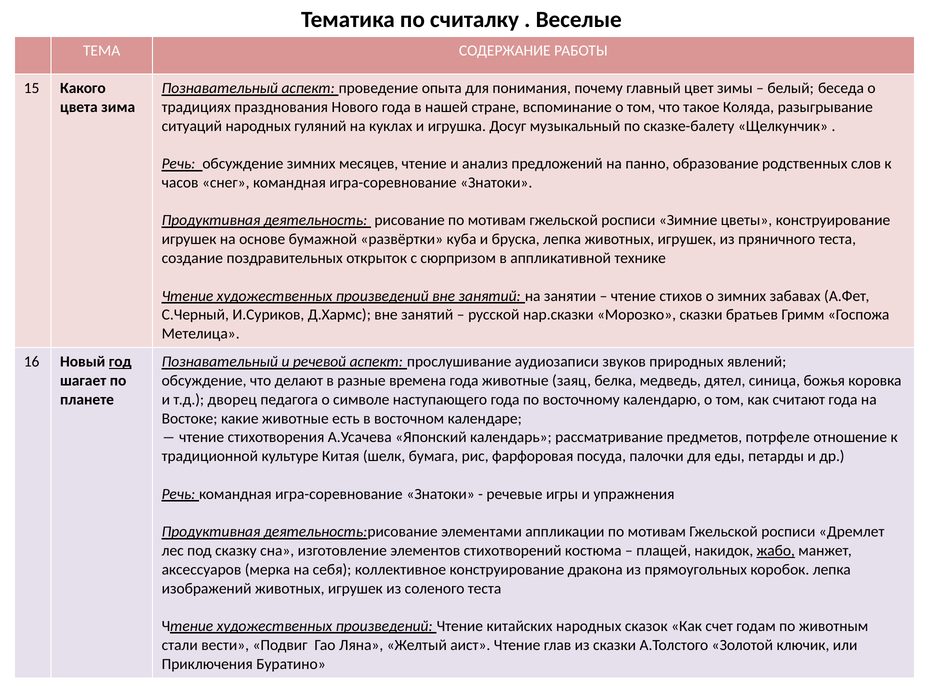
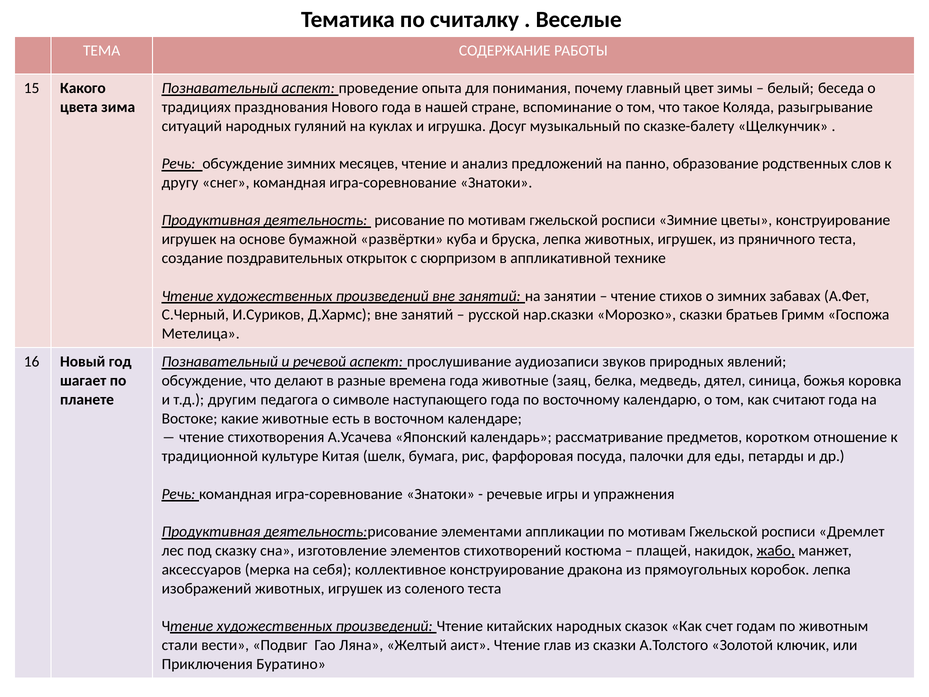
часов: часов -> другу
год underline: present -> none
дворец: дворец -> другим
потрфеле: потрфеле -> коротком
